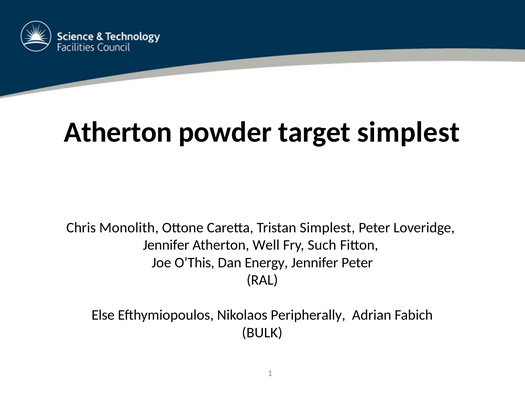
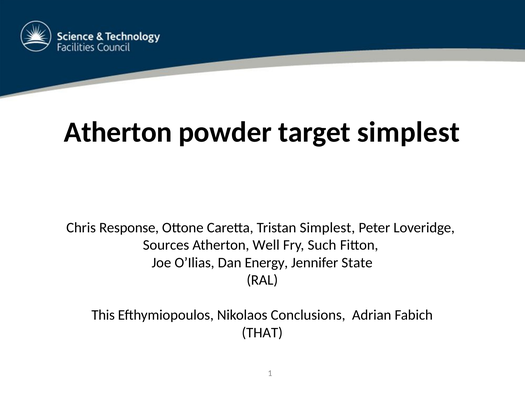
Monolith: Monolith -> Response
Jennifer at (166, 245): Jennifer -> Sources
O’This: O’This -> O’Ilias
Jennifer Peter: Peter -> State
Else: Else -> This
Peripherally: Peripherally -> Conclusions
BULK: BULK -> THAT
